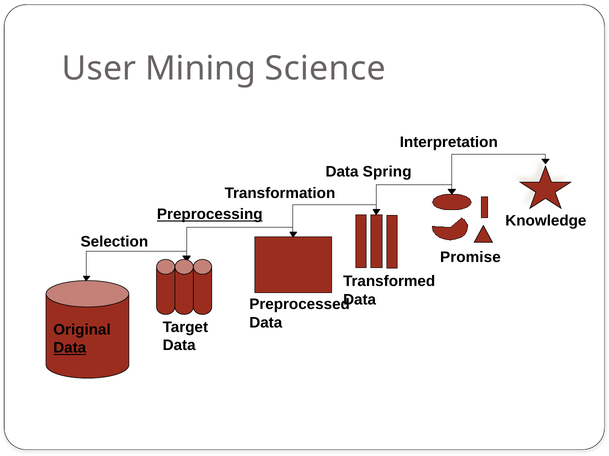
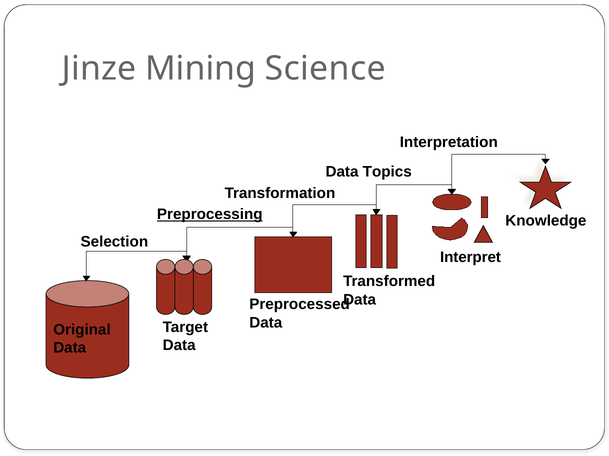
User: User -> Jinze
Spring: Spring -> Topics
Promise: Promise -> Interpret
Data at (70, 348) underline: present -> none
